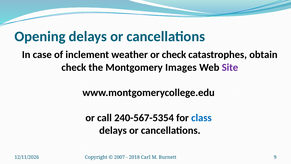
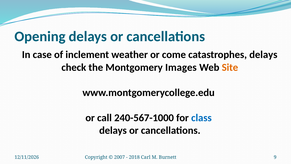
or check: check -> come
catastrophes obtain: obtain -> delays
Site colour: purple -> orange
240-567-5354: 240-567-5354 -> 240-567-1000
